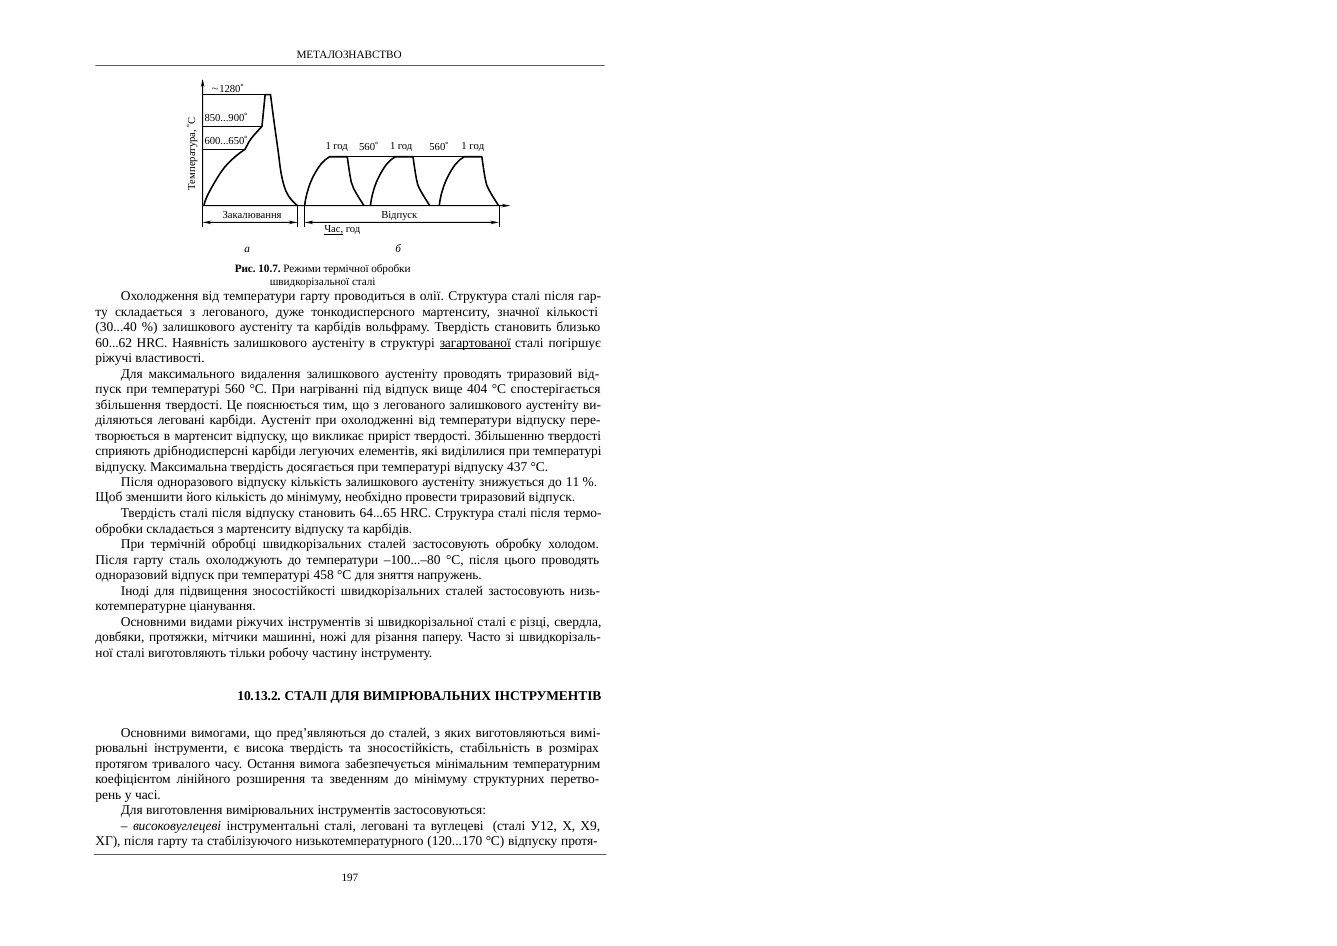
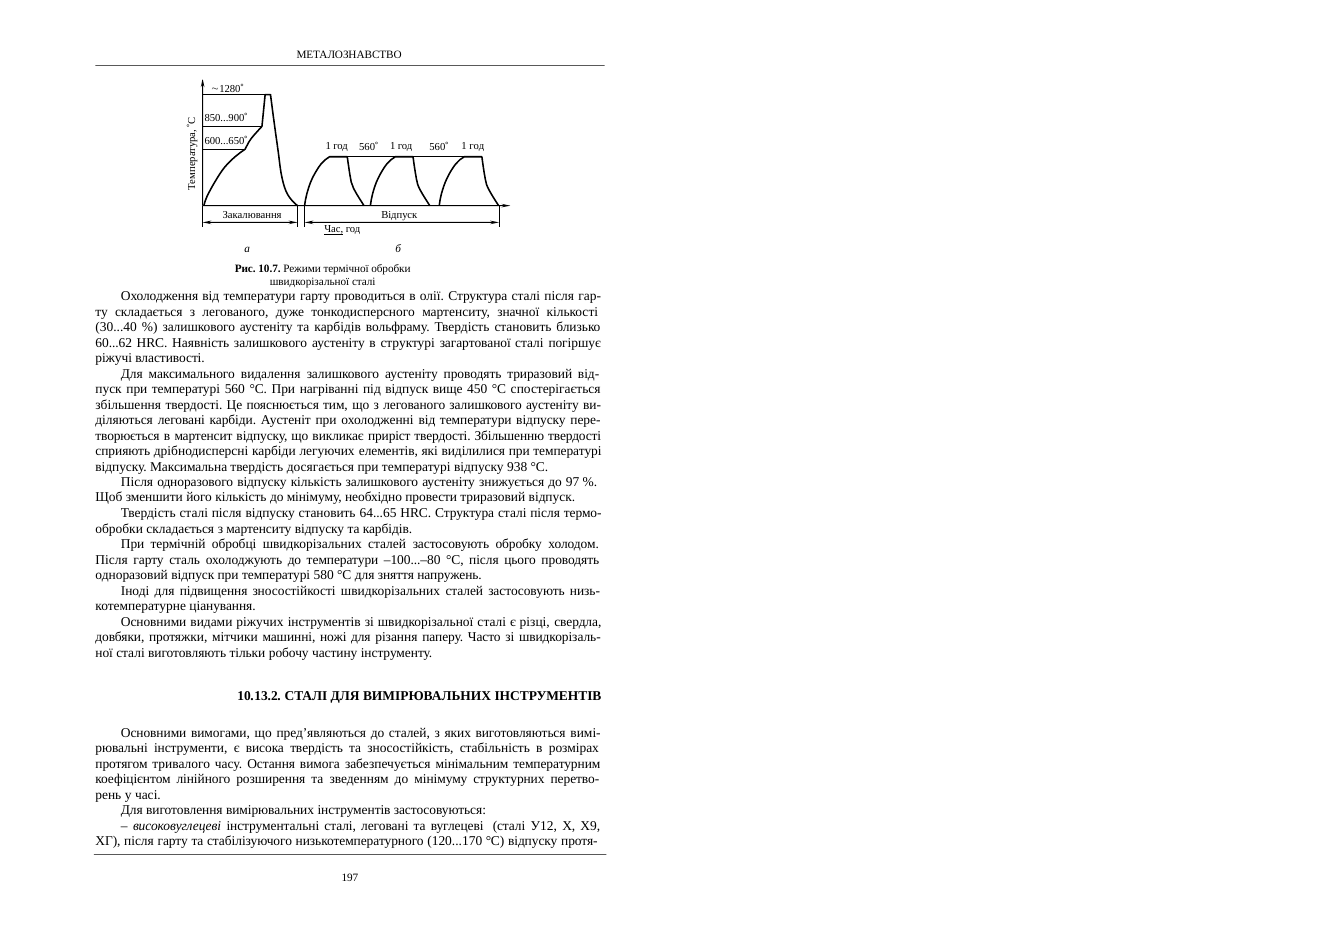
загартованої underline: present -> none
404: 404 -> 450
437: 437 -> 938
11: 11 -> 97
458: 458 -> 580
